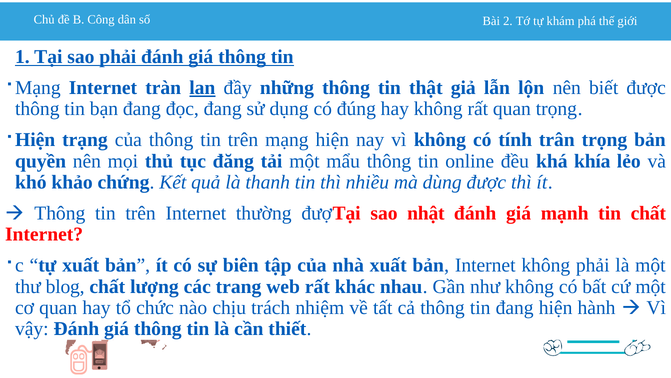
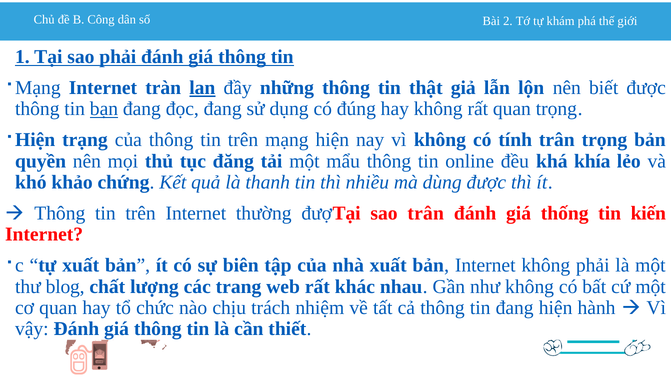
bạn underline: none -> present
sao nhật: nhật -> trân
mạnh: mạnh -> thống
tin chất: chất -> kiến
